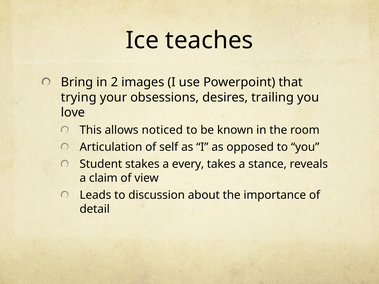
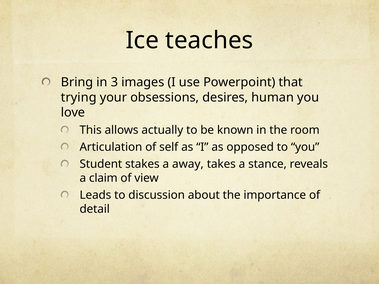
2: 2 -> 3
trailing: trailing -> human
noticed: noticed -> actually
every: every -> away
